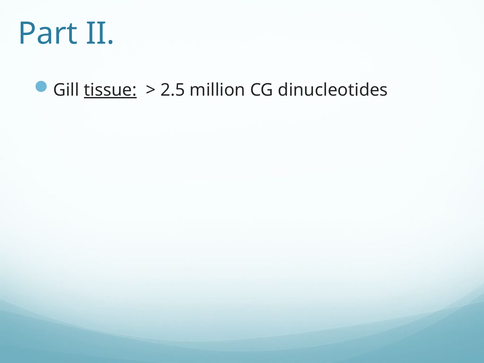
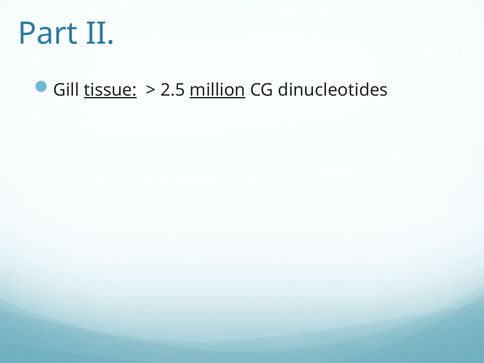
million underline: none -> present
